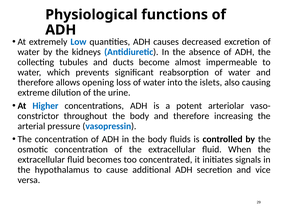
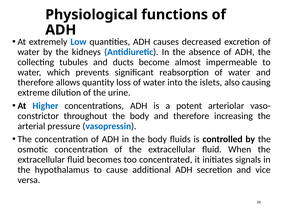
opening: opening -> quantity
